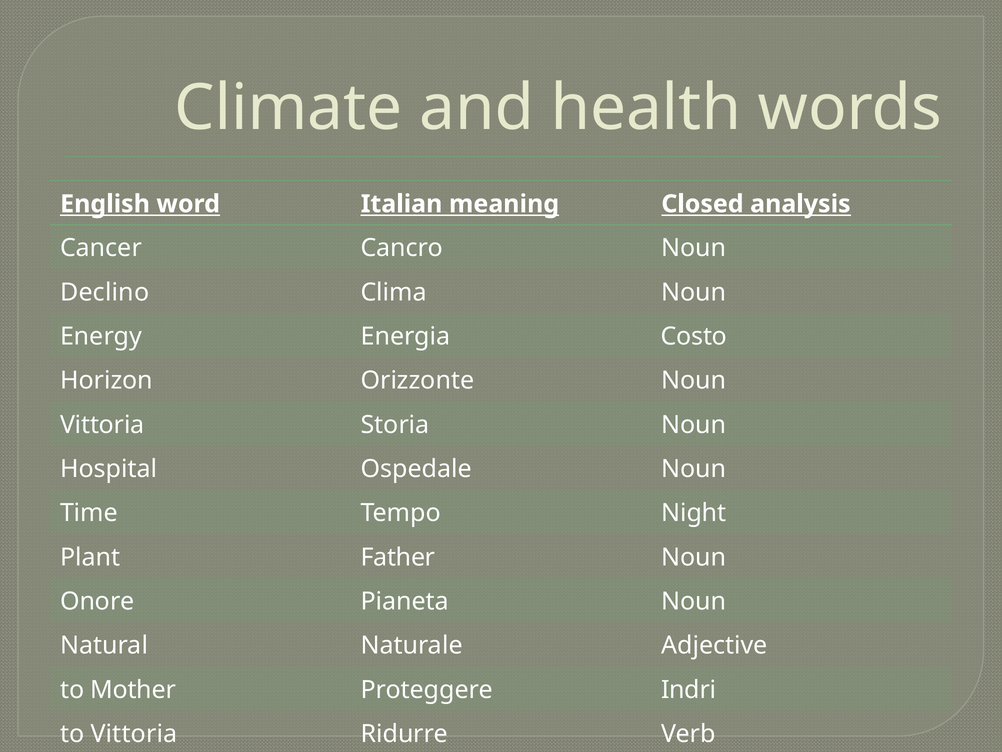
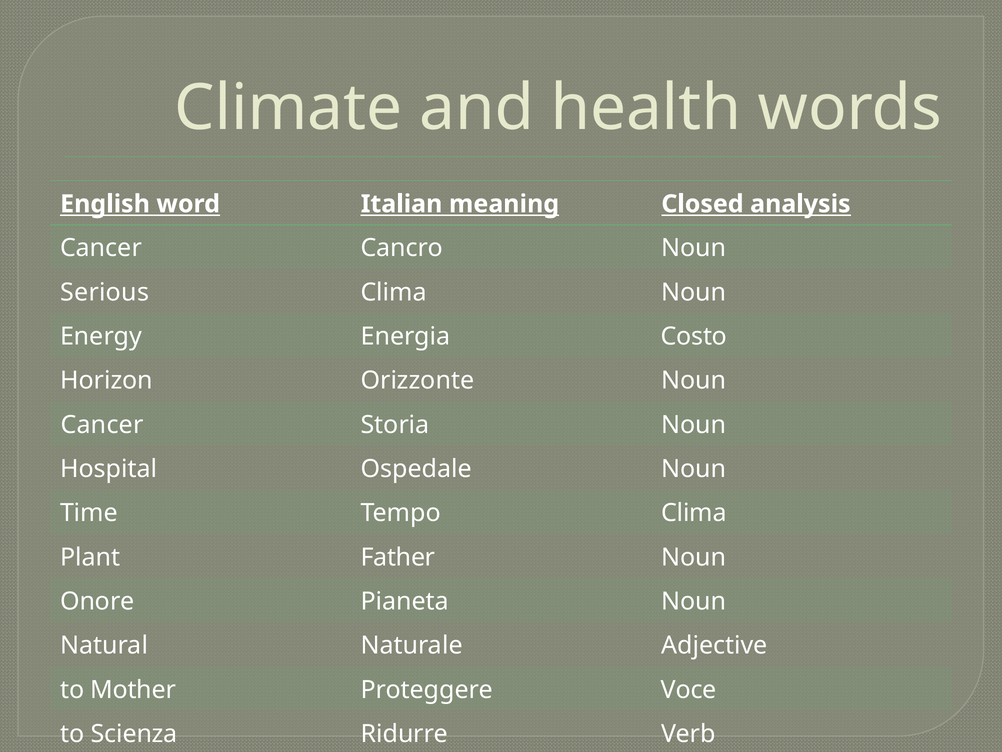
Declino: Declino -> Serious
Vittoria at (102, 425): Vittoria -> Cancer
Tempo Night: Night -> Clima
Indri: Indri -> Voce
to Vittoria: Vittoria -> Scienza
